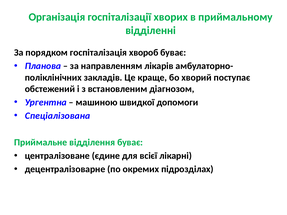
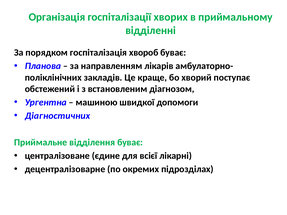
Спеціалізована: Спеціалізована -> Діагностичних
